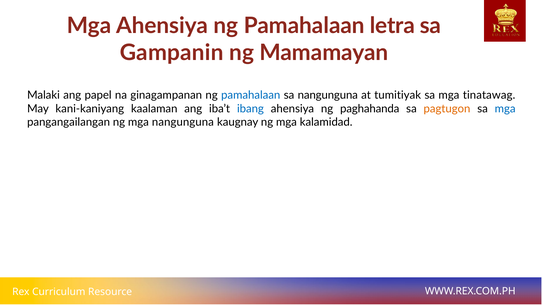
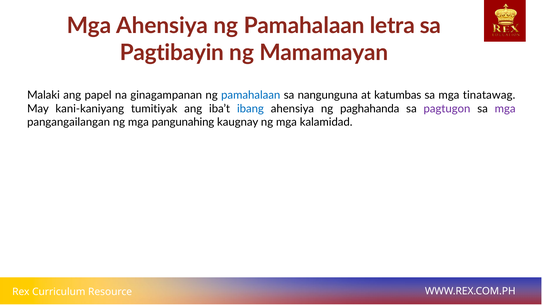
Gampanin: Gampanin -> Pagtibayin
tumitiyak: tumitiyak -> katumbas
kaalaman: kaalaman -> tumitiyak
pagtugon colour: orange -> purple
mga at (505, 109) colour: blue -> purple
mga nangunguna: nangunguna -> pangunahing
